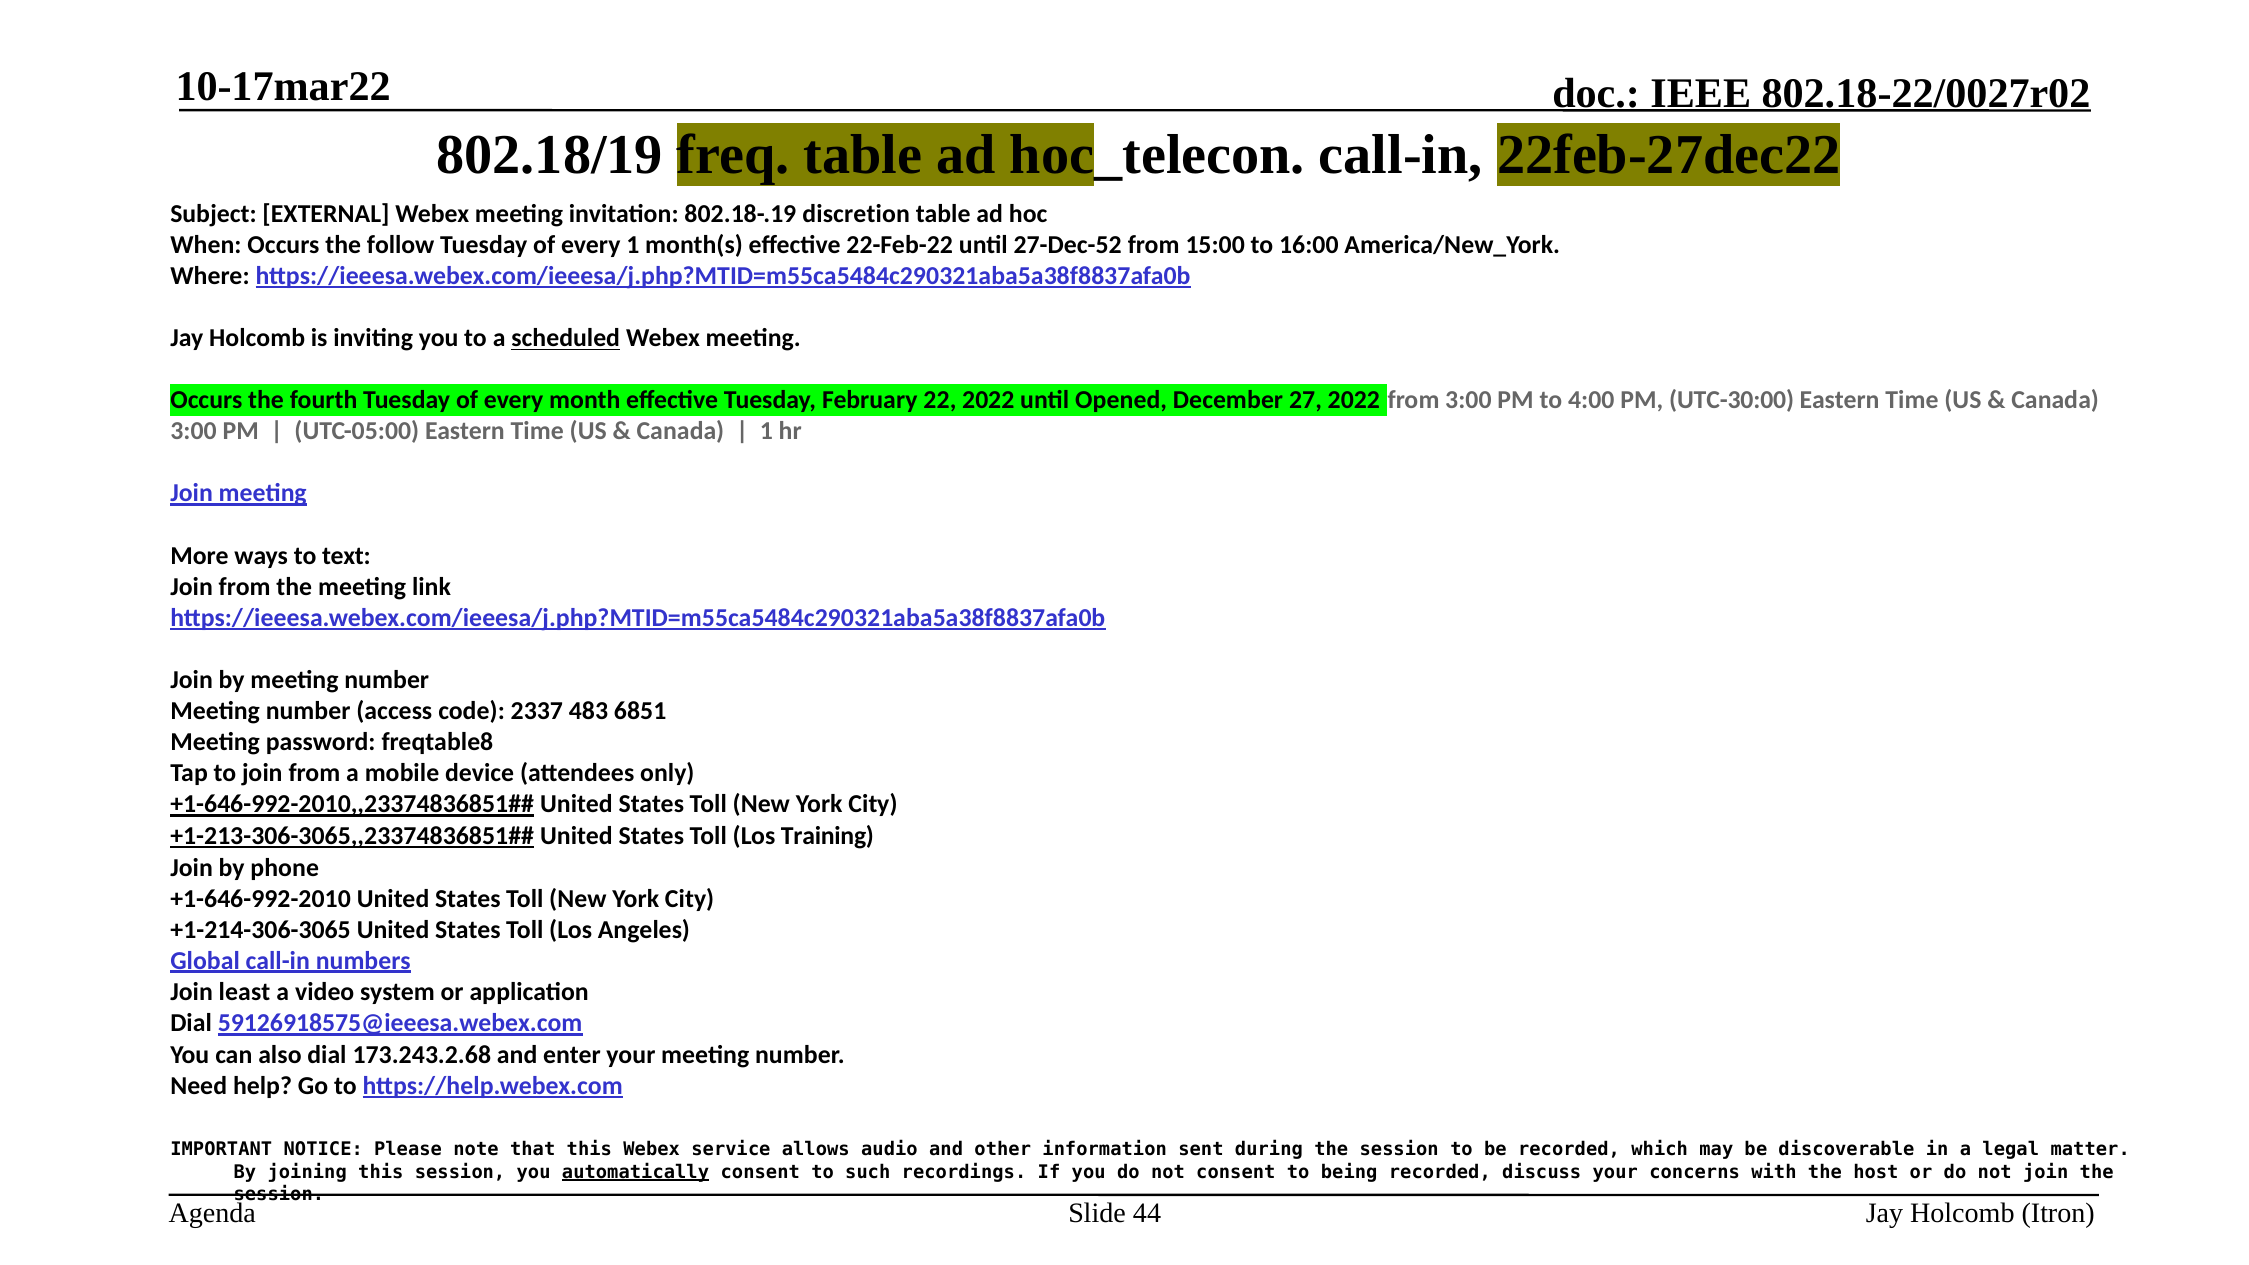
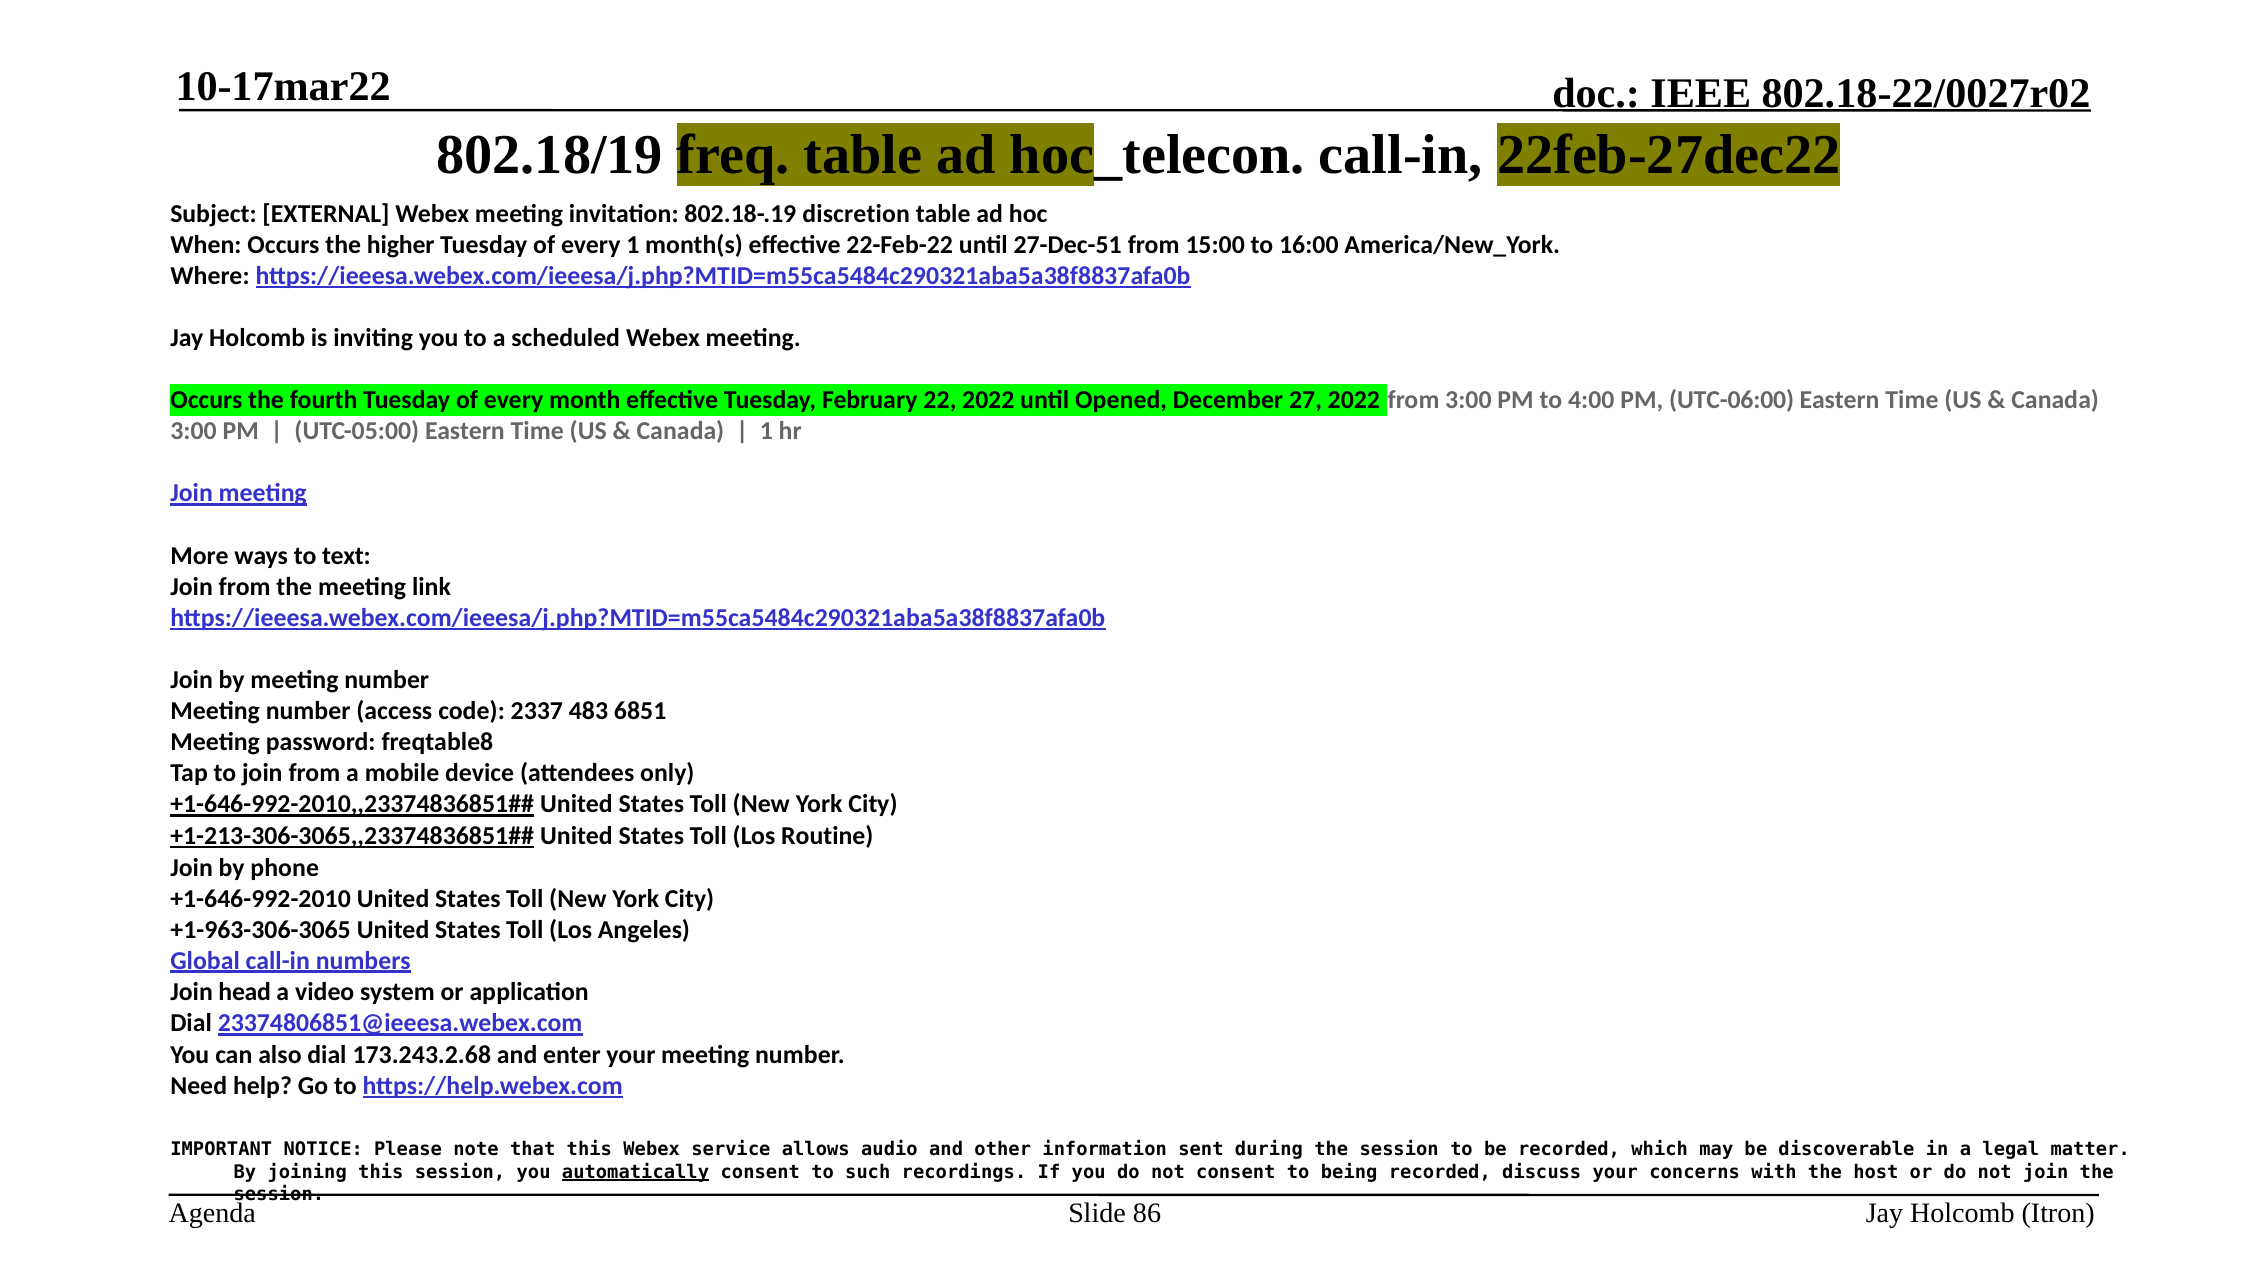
follow: follow -> higher
27-Dec-52: 27-Dec-52 -> 27-Dec-51
scheduled underline: present -> none
UTC-30:00: UTC-30:00 -> UTC-06:00
Training: Training -> Routine
+1-214-306-3065: +1-214-306-3065 -> +1-963-306-3065
least: least -> head
59126918575@ieeesa.webex.com: 59126918575@ieeesa.webex.com -> 23374806851@ieeesa.webex.com
44: 44 -> 86
